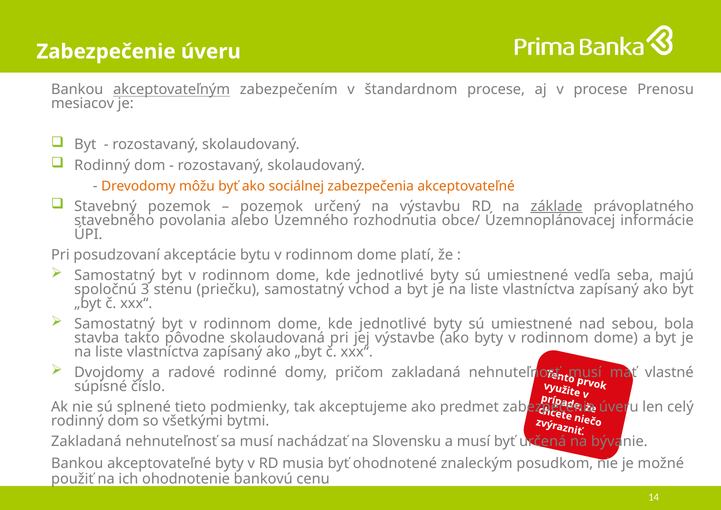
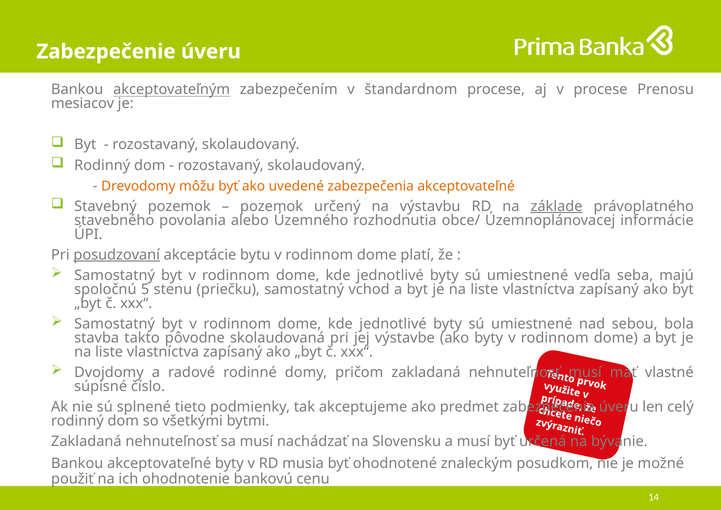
sociálnej: sociálnej -> uvedené
posudzovaní underline: none -> present
3: 3 -> 5
